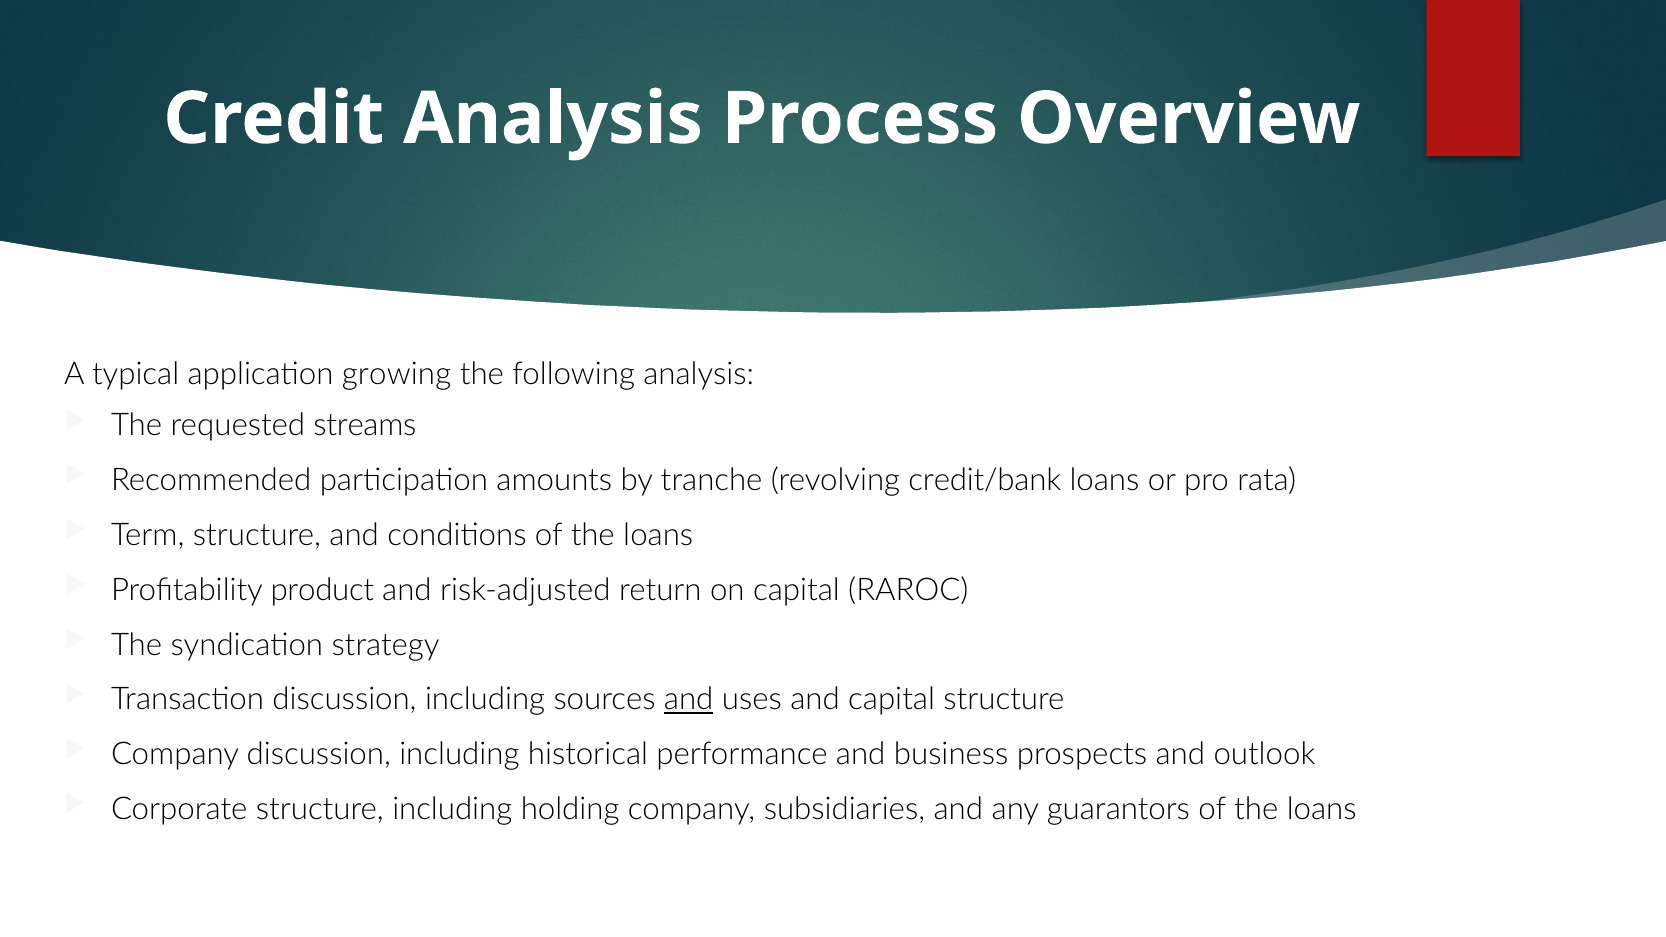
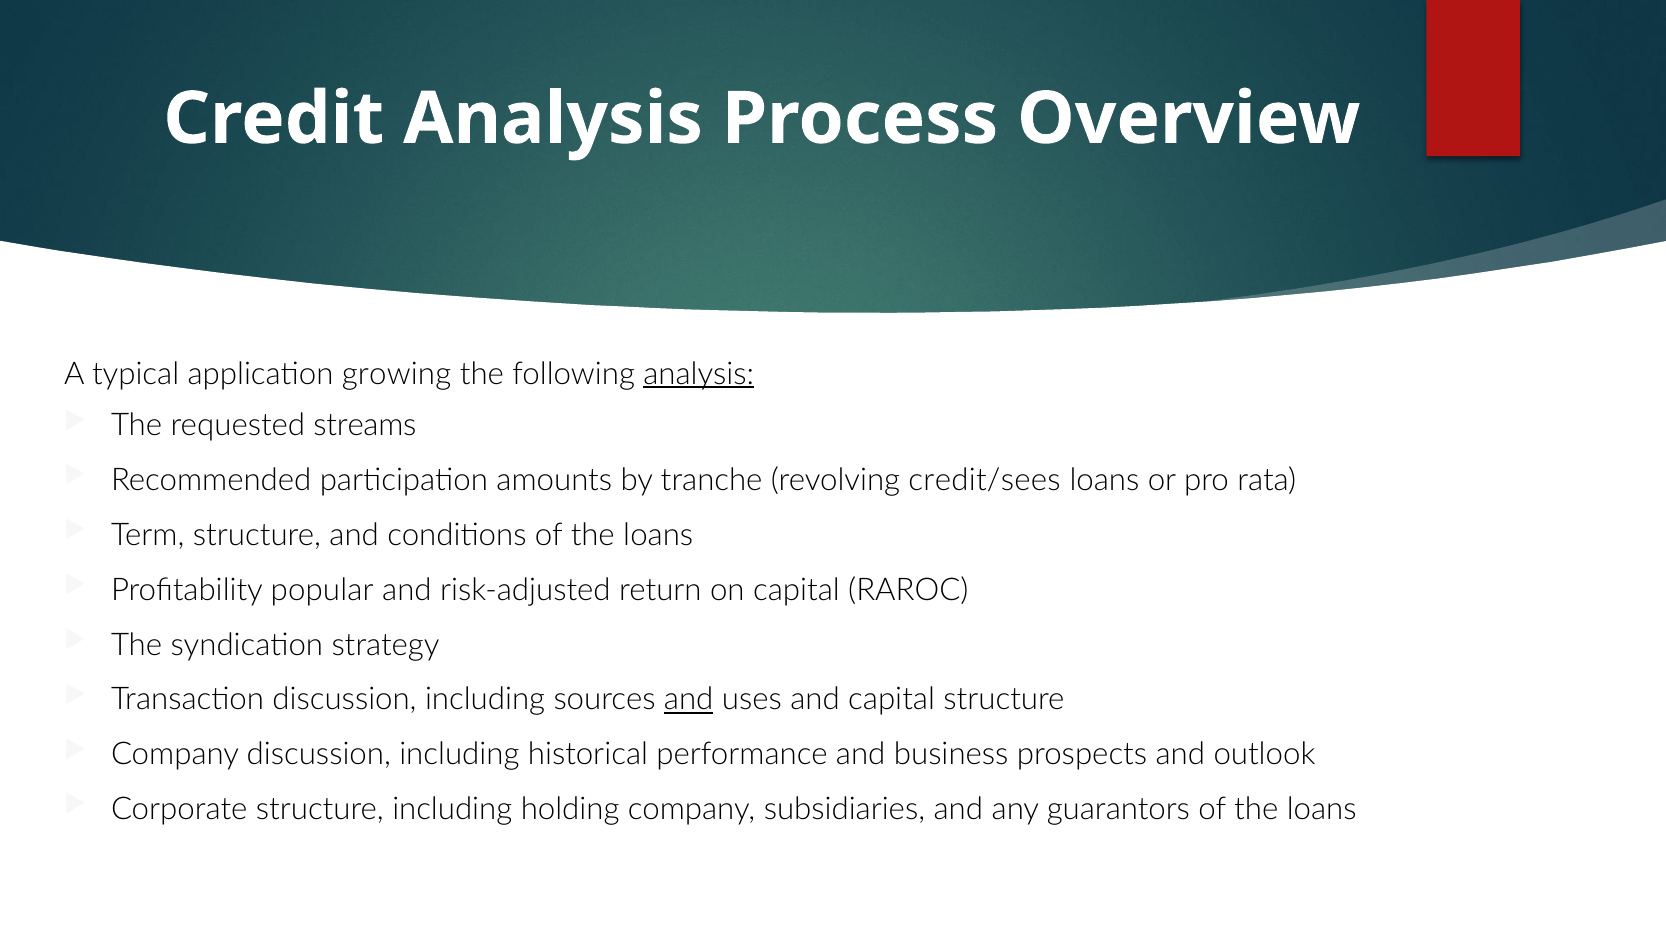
analysis at (699, 374) underline: none -> present
credit/bank: credit/bank -> credit/sees
product: product -> popular
